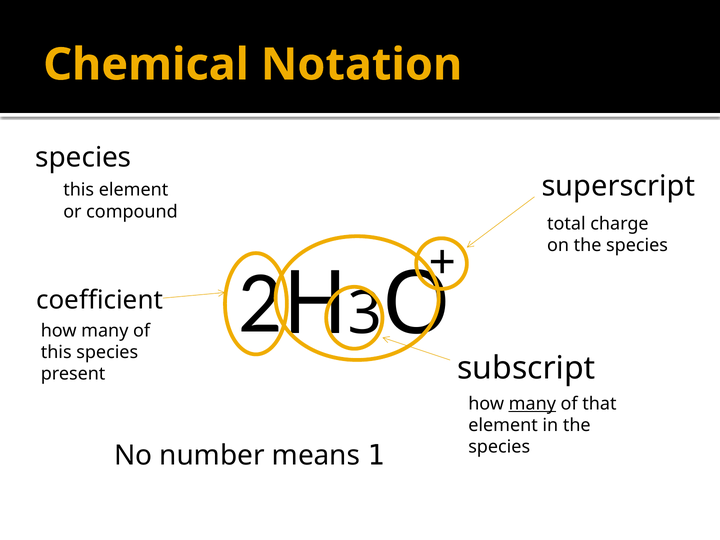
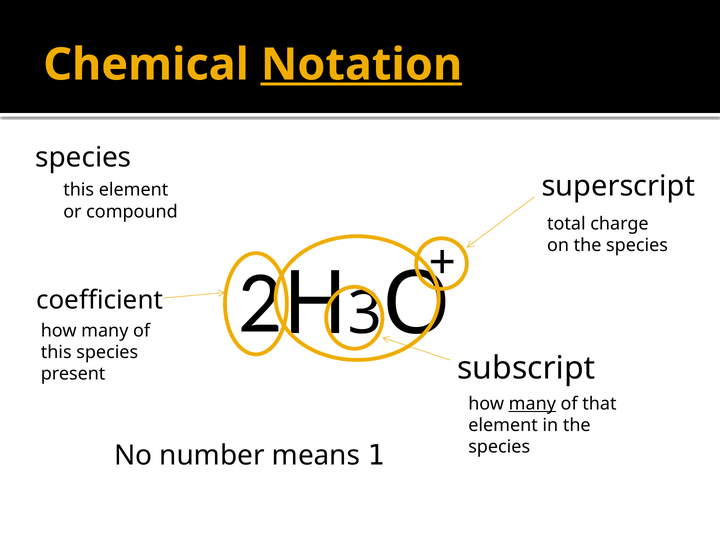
Notation underline: none -> present
